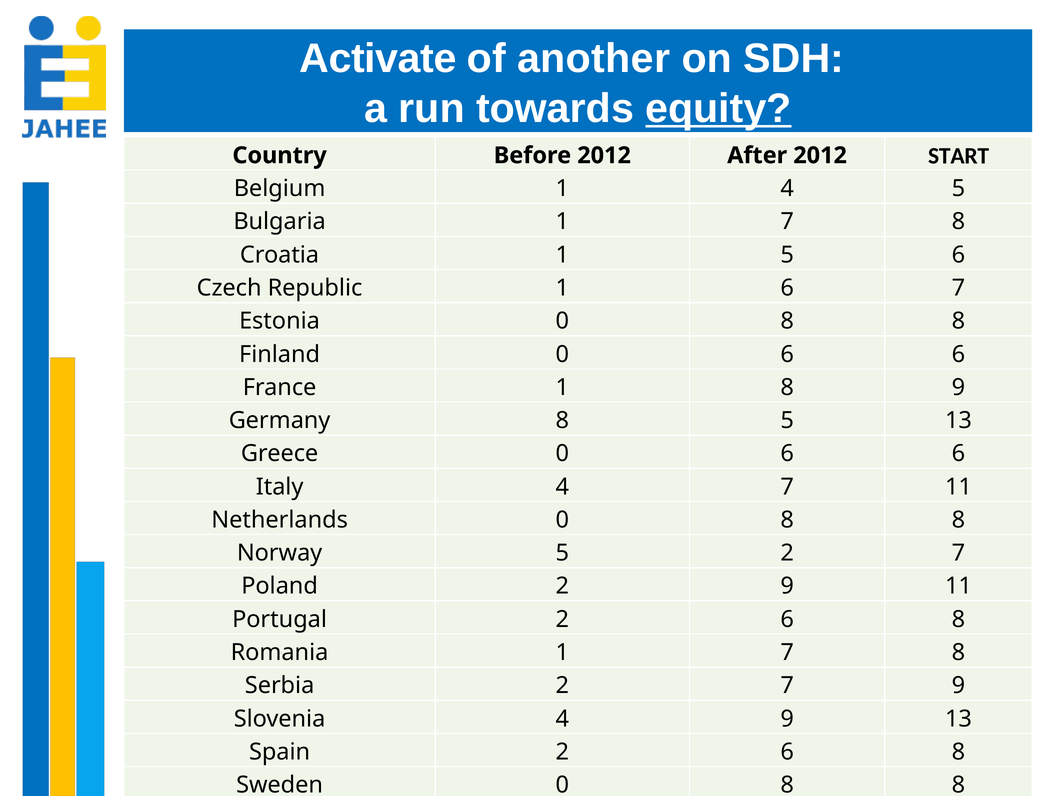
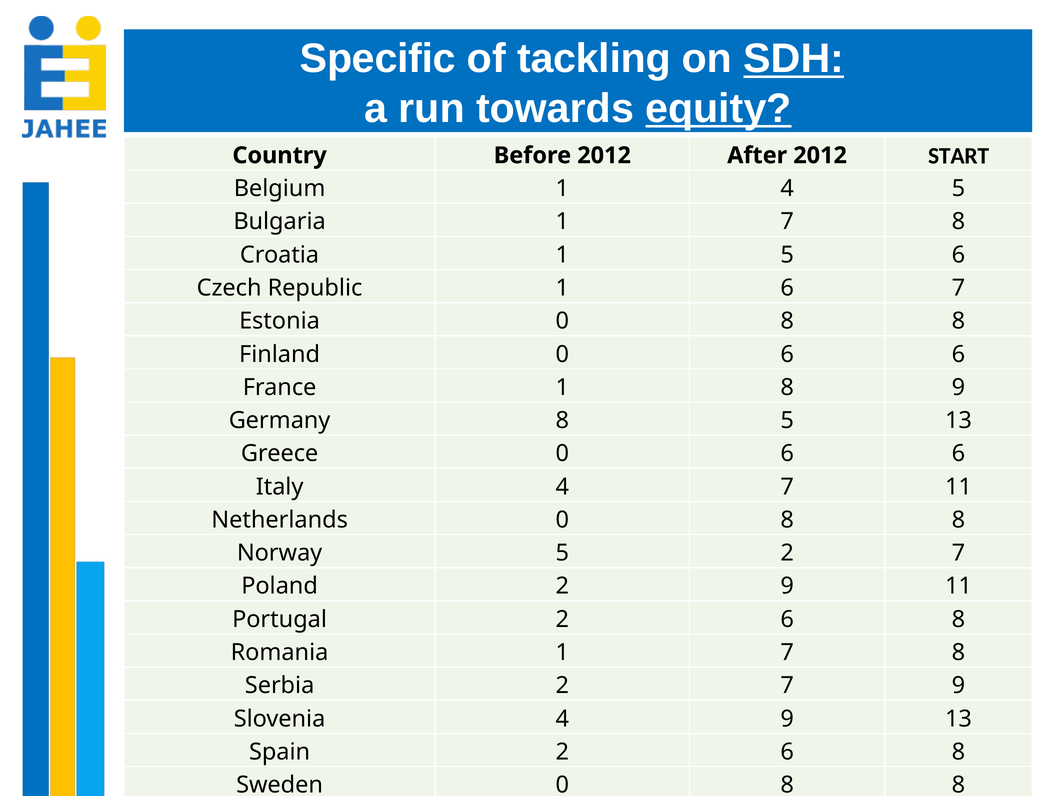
Activate: Activate -> Specific
another: another -> tackling
SDH underline: none -> present
